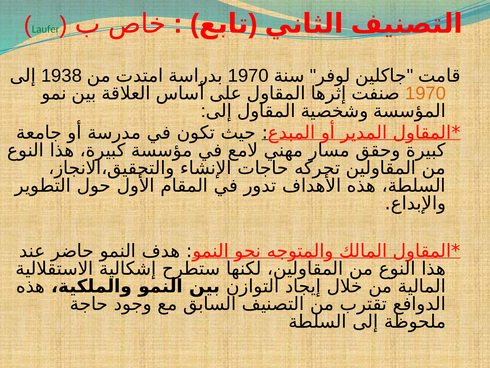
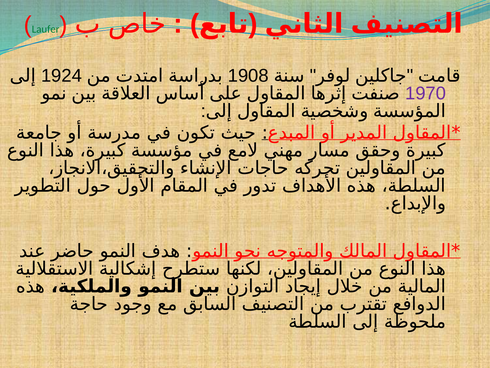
1938: 1938 -> 1924
1970 at (248, 76): 1970 -> 1908
1970 at (426, 93) colour: orange -> purple
